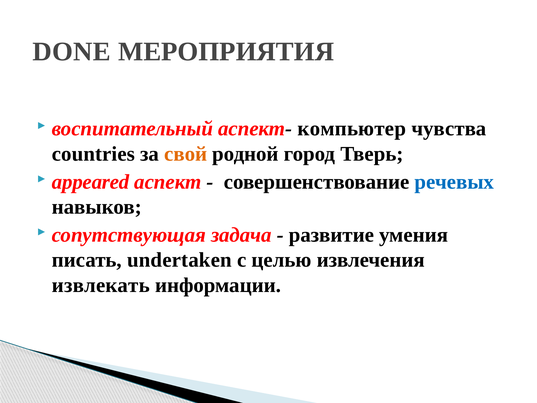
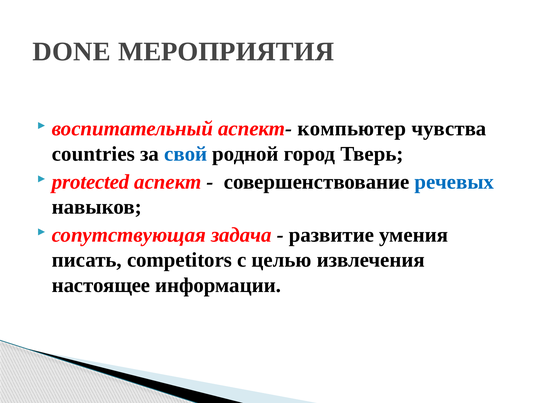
свой colour: orange -> blue
appeared: appeared -> protected
undertaken: undertaken -> competitors
извлекать: извлекать -> настоящее
